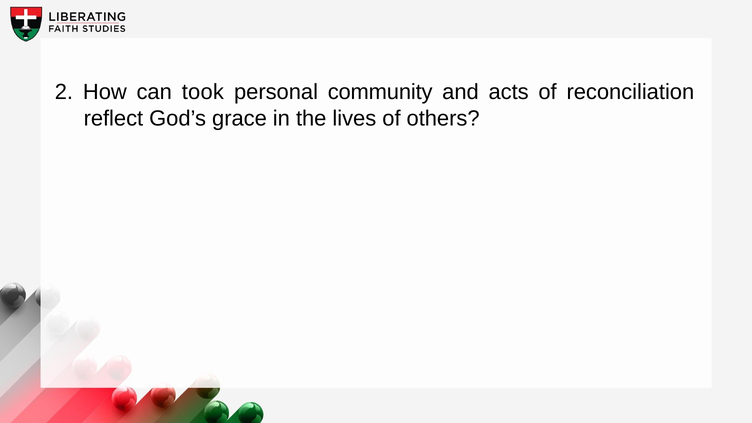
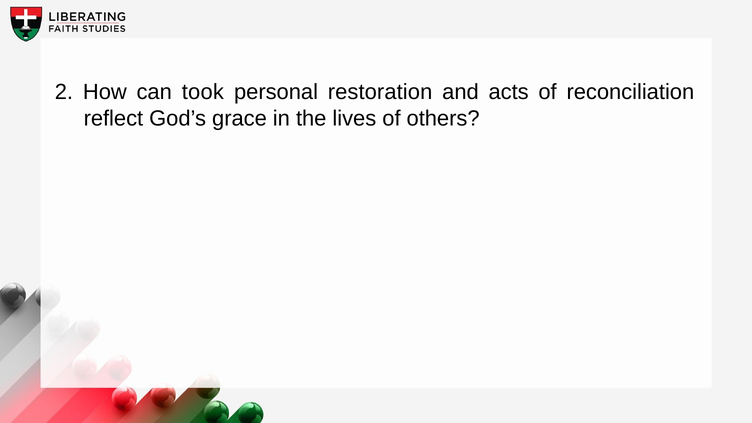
community: community -> restoration
